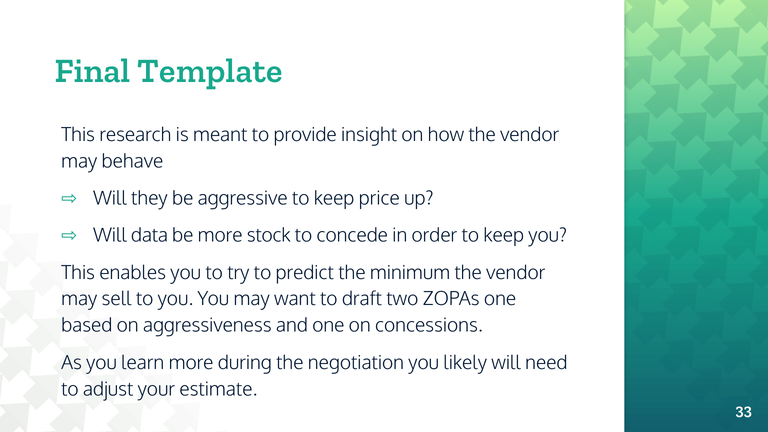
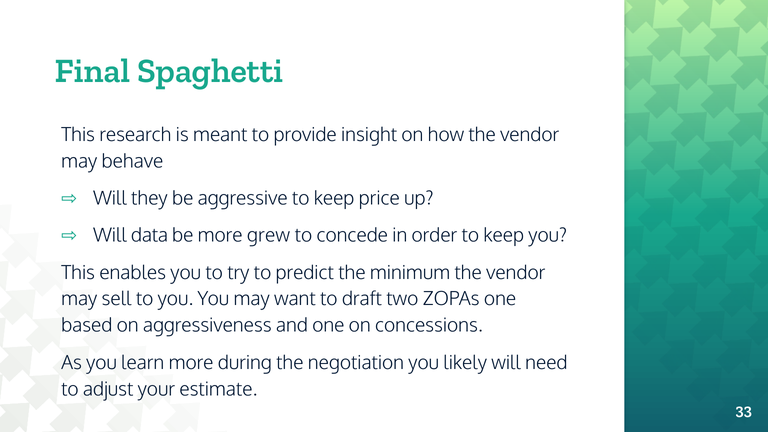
Template: Template -> Spaghetti
stock: stock -> grew
